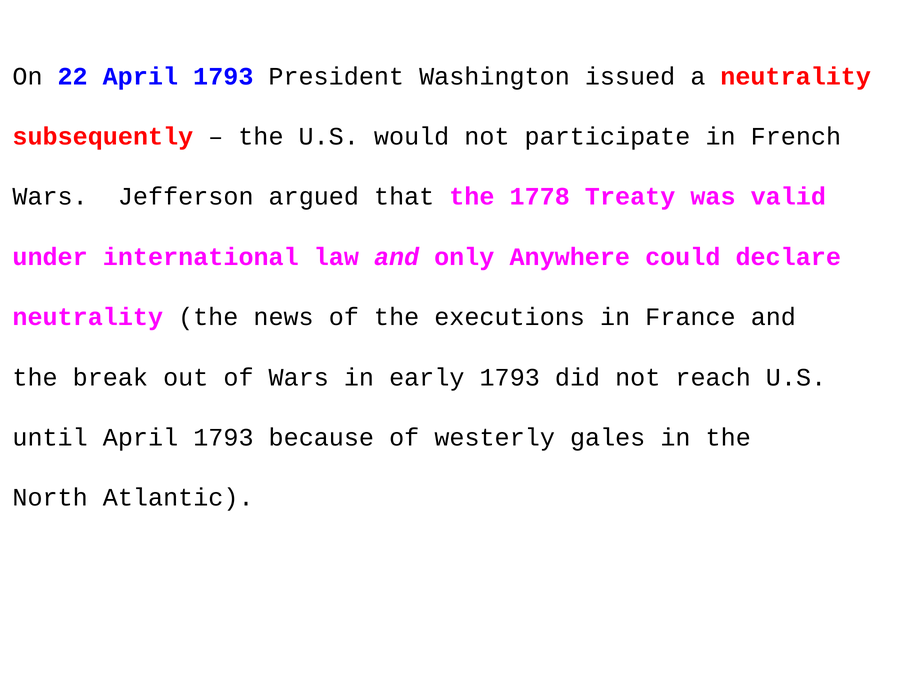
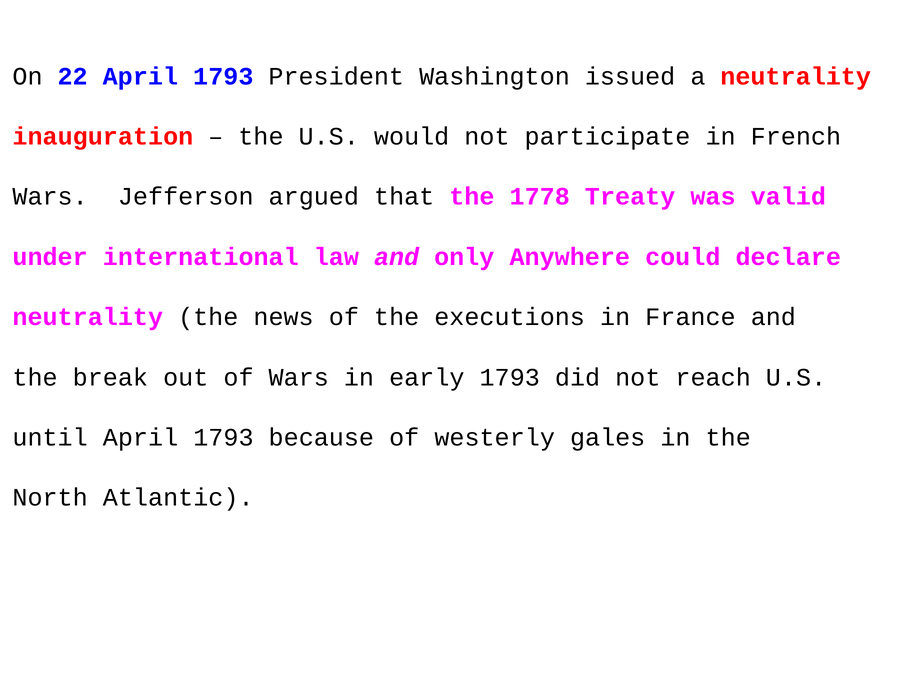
subsequently: subsequently -> inauguration
